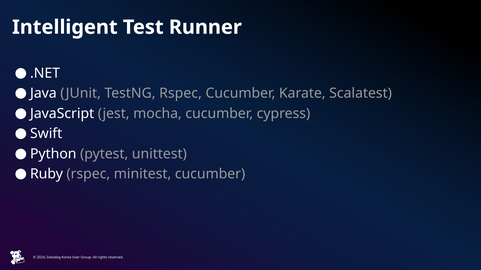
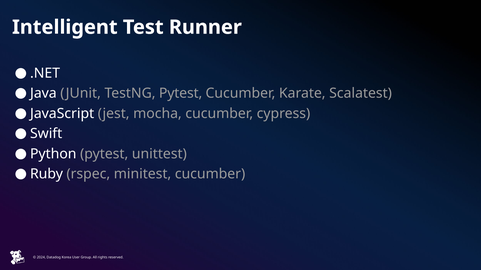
TestNG Rspec: Rspec -> Pytest
